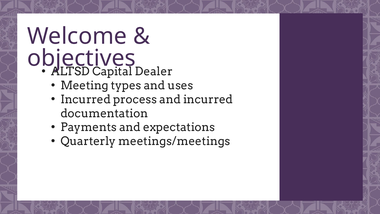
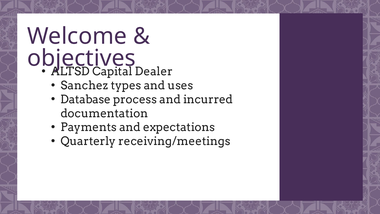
Meeting: Meeting -> Sanchez
Incurred at (86, 99): Incurred -> Database
meetings/meetings: meetings/meetings -> receiving/meetings
